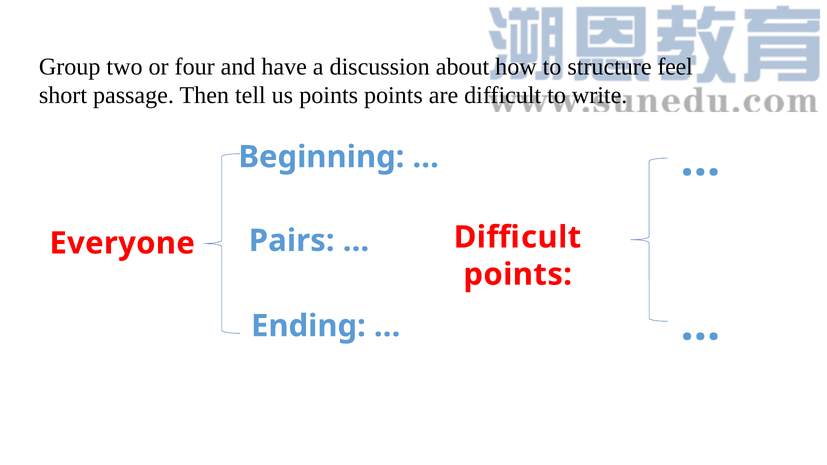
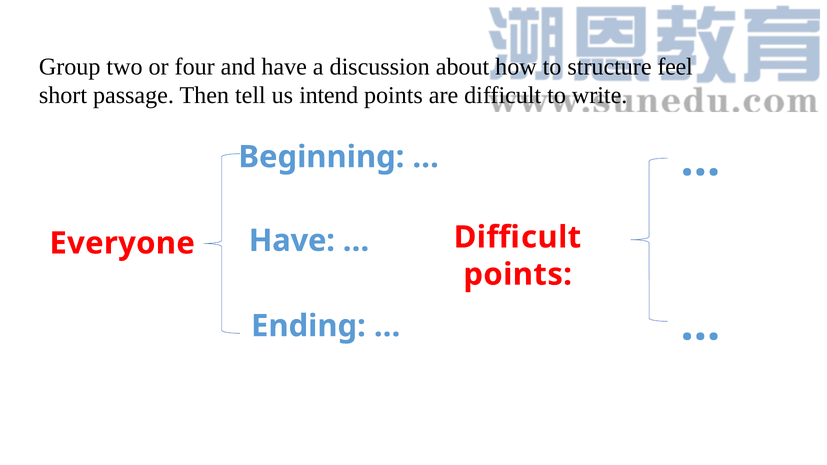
us points: points -> intend
Pairs at (292, 241): Pairs -> Have
